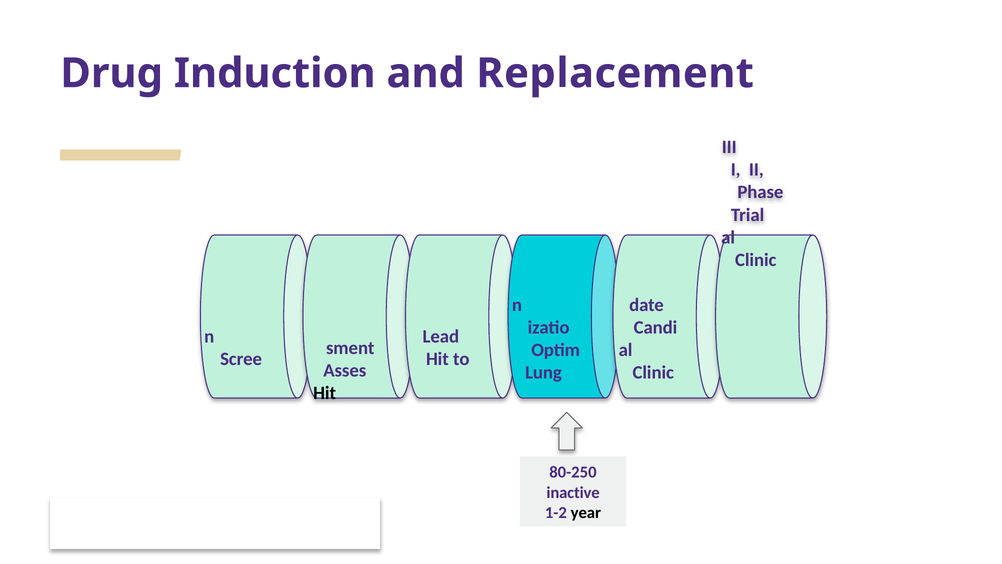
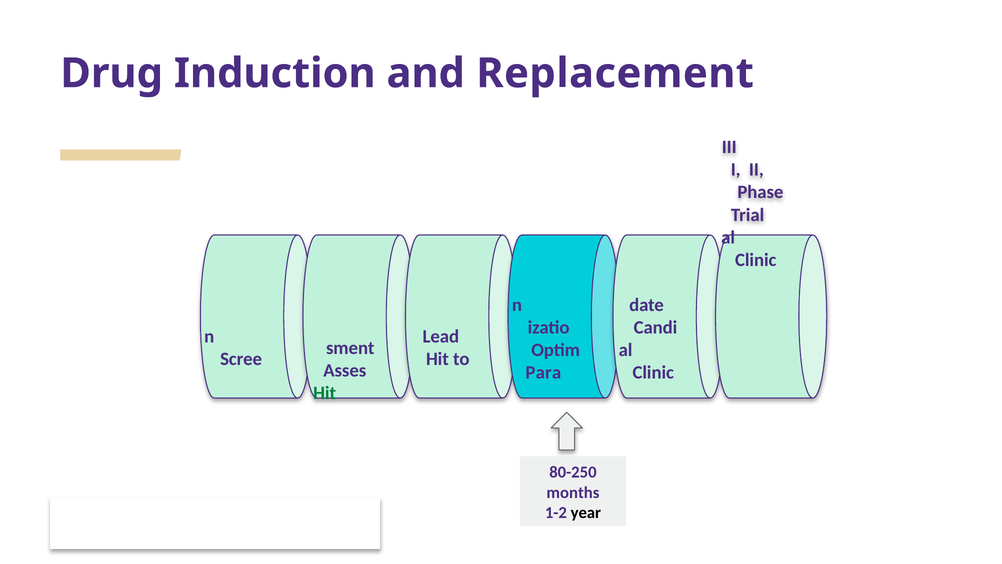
Lung: Lung -> Para
Hit at (325, 393) colour: black -> green
inactive: inactive -> months
